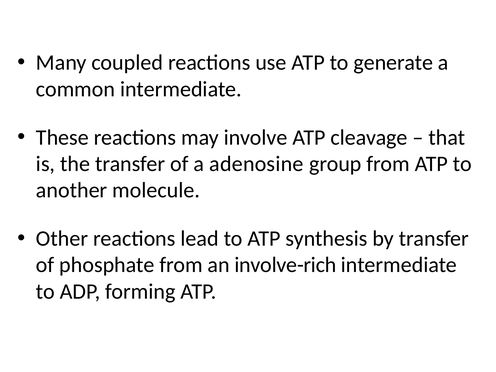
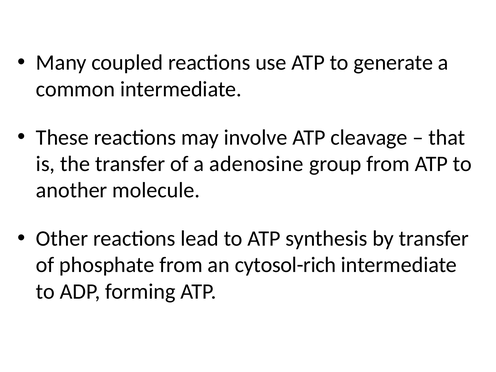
involve-rich: involve-rich -> cytosol-rich
